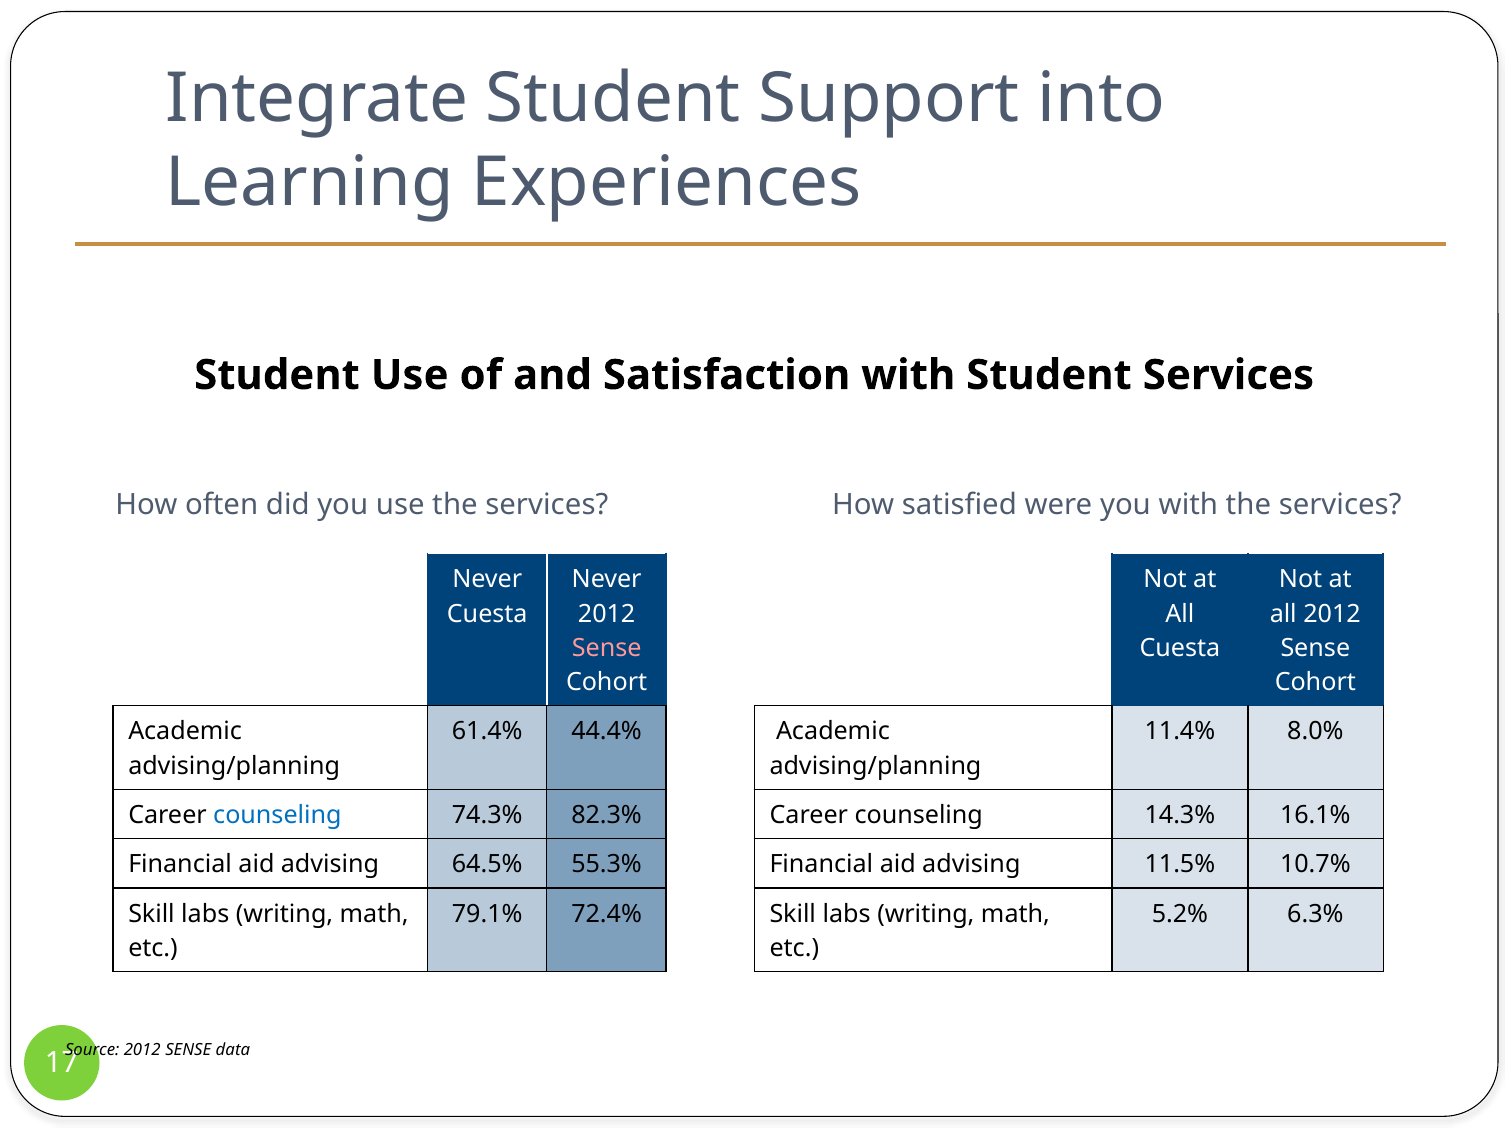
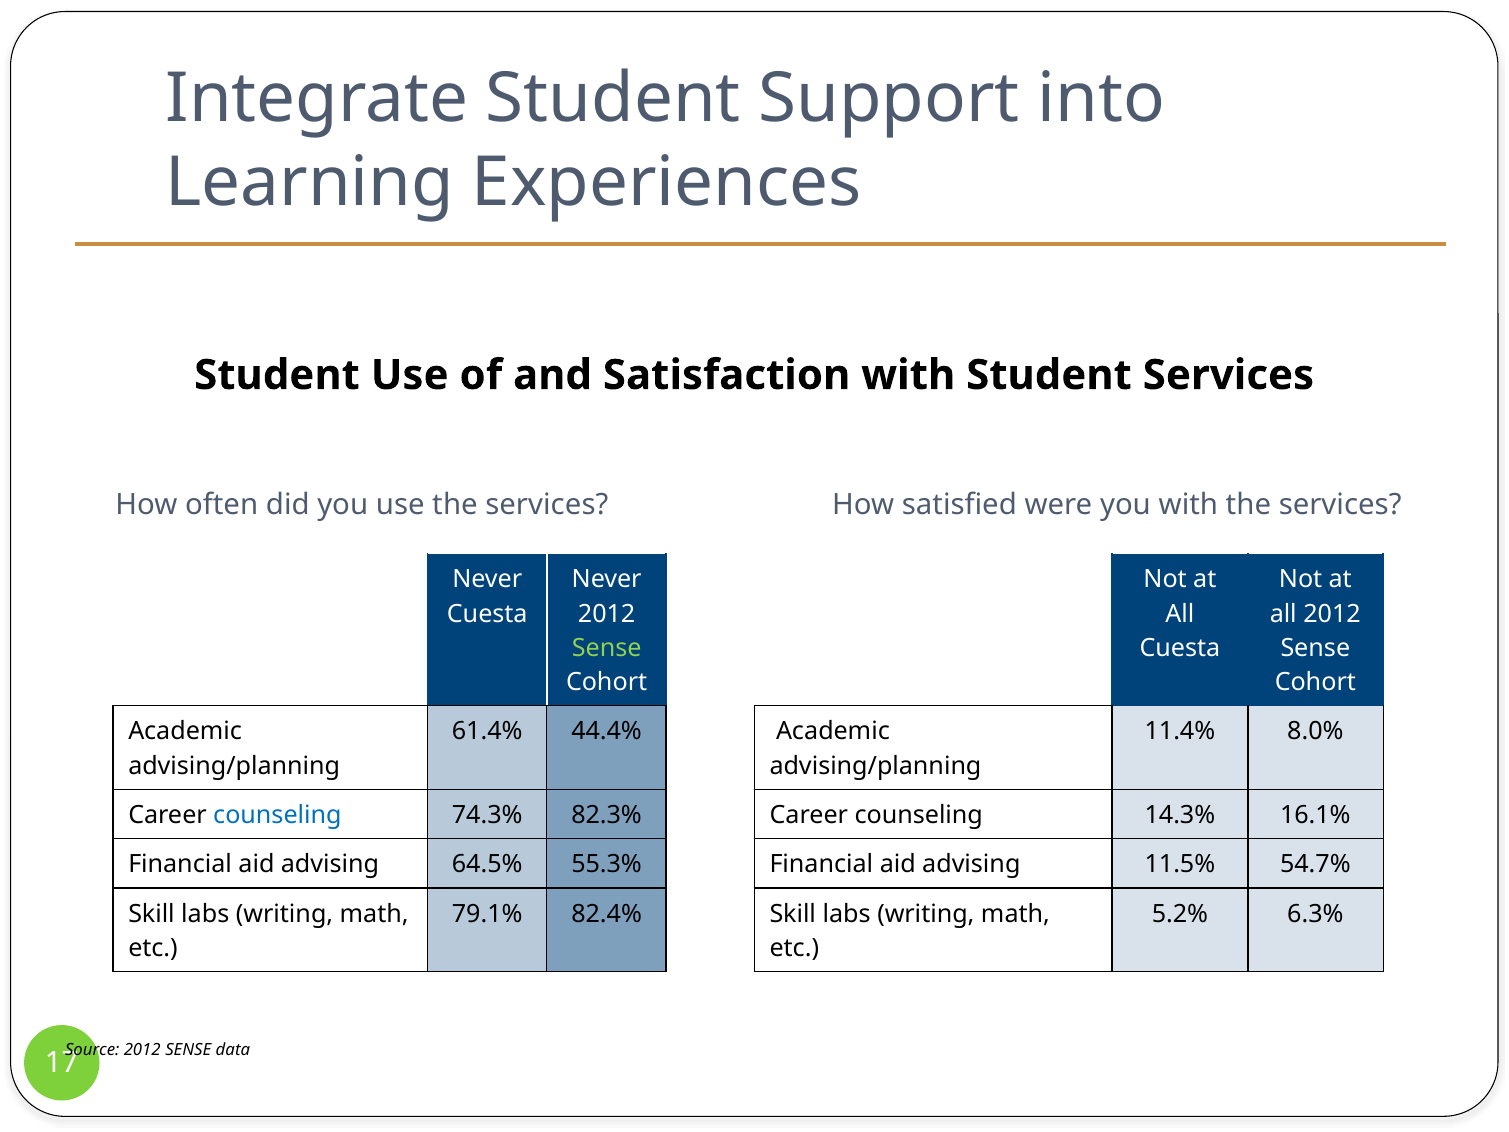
Sense at (607, 648) colour: pink -> light green
10.7%: 10.7% -> 54.7%
72.4%: 72.4% -> 82.4%
